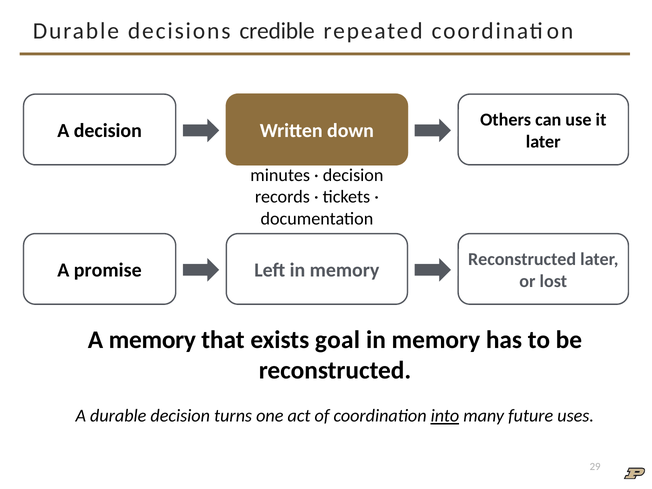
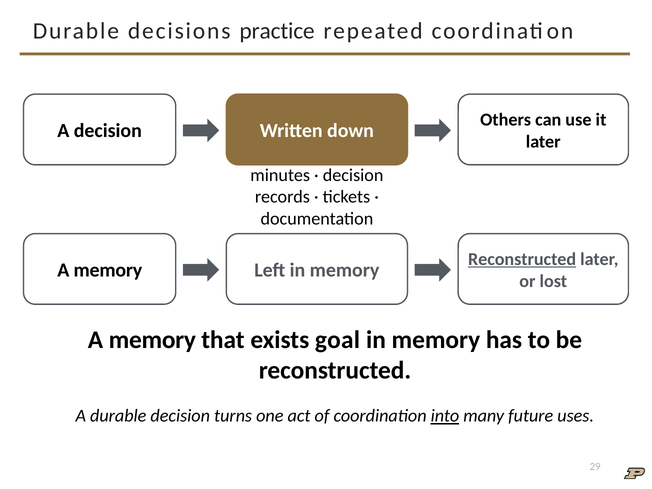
credible: credible -> practice
Reconstructed at (522, 259) underline: none -> present
promise at (108, 270): promise -> memory
